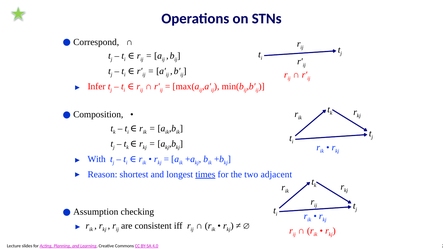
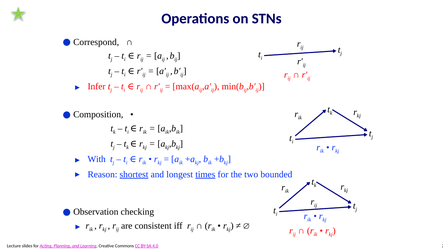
shortest underline: none -> present
adjacent: adjacent -> bounded
Assumption: Assumption -> Observation
